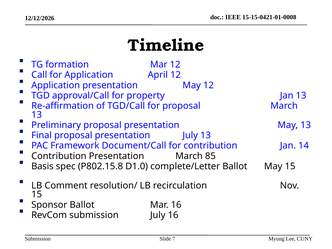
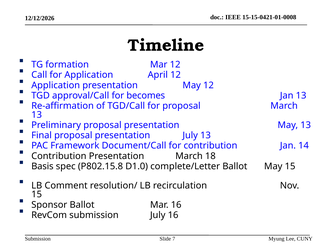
property: property -> becomes
85: 85 -> 18
